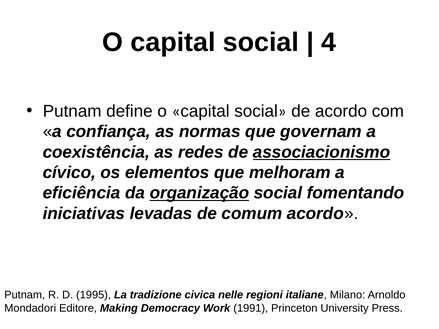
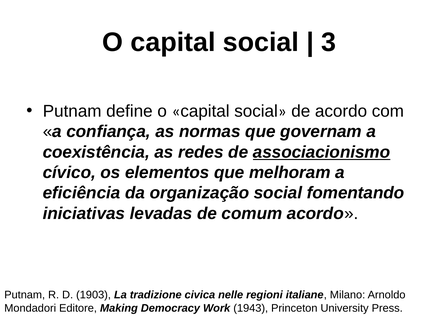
4: 4 -> 3
organização underline: present -> none
1995: 1995 -> 1903
1991: 1991 -> 1943
